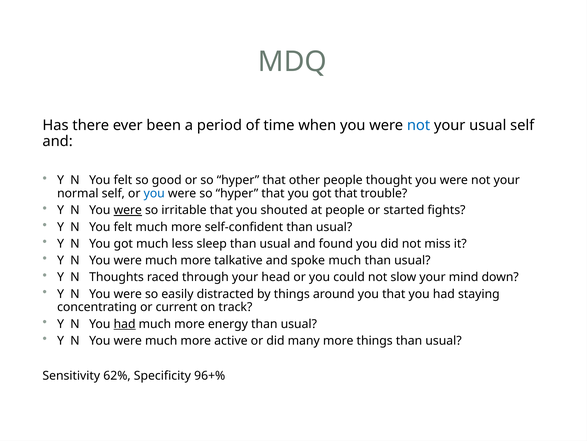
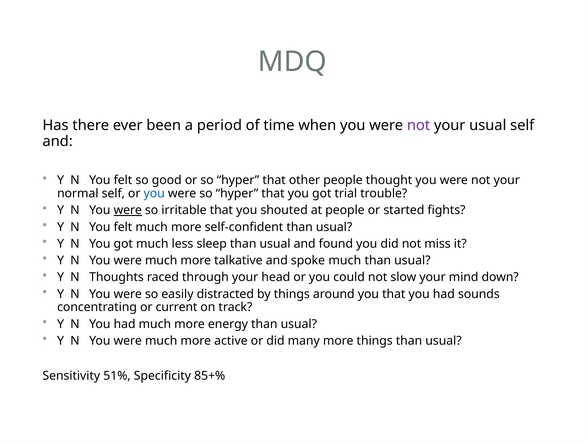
not at (419, 125) colour: blue -> purple
got that: that -> trial
staying: staying -> sounds
had at (125, 323) underline: present -> none
62%: 62% -> 51%
96+%: 96+% -> 85+%
